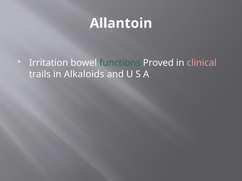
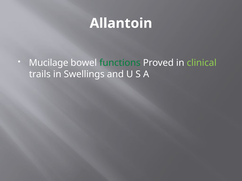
Irritation: Irritation -> Mucilage
clinical colour: pink -> light green
Alkaloids: Alkaloids -> Swellings
